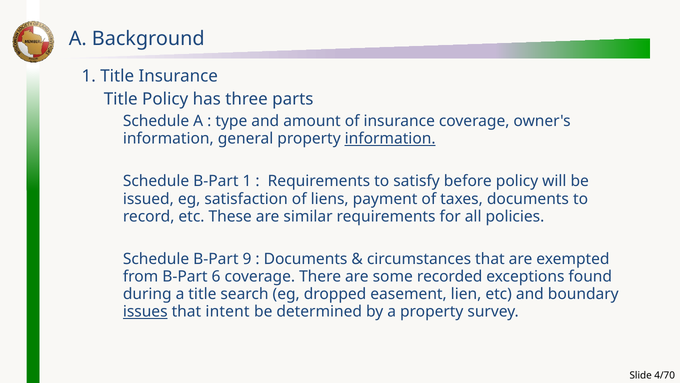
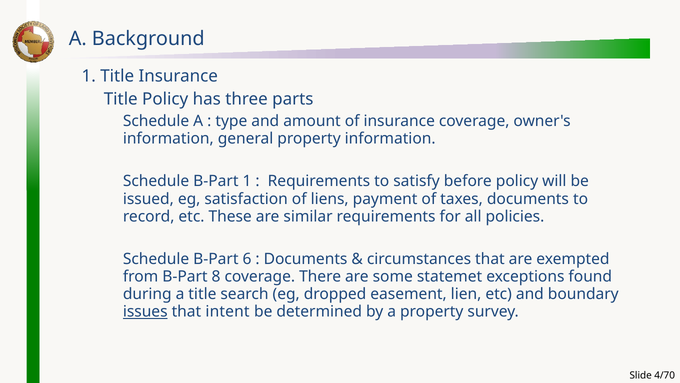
information at (390, 139) underline: present -> none
9: 9 -> 6
6: 6 -> 8
recorded: recorded -> statemet
